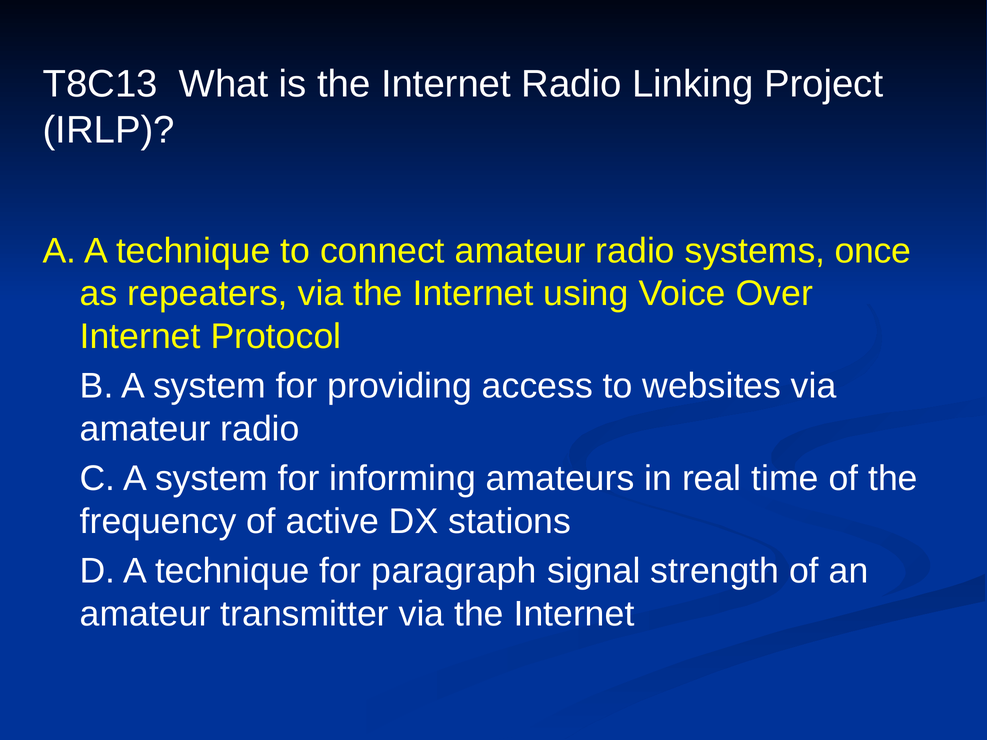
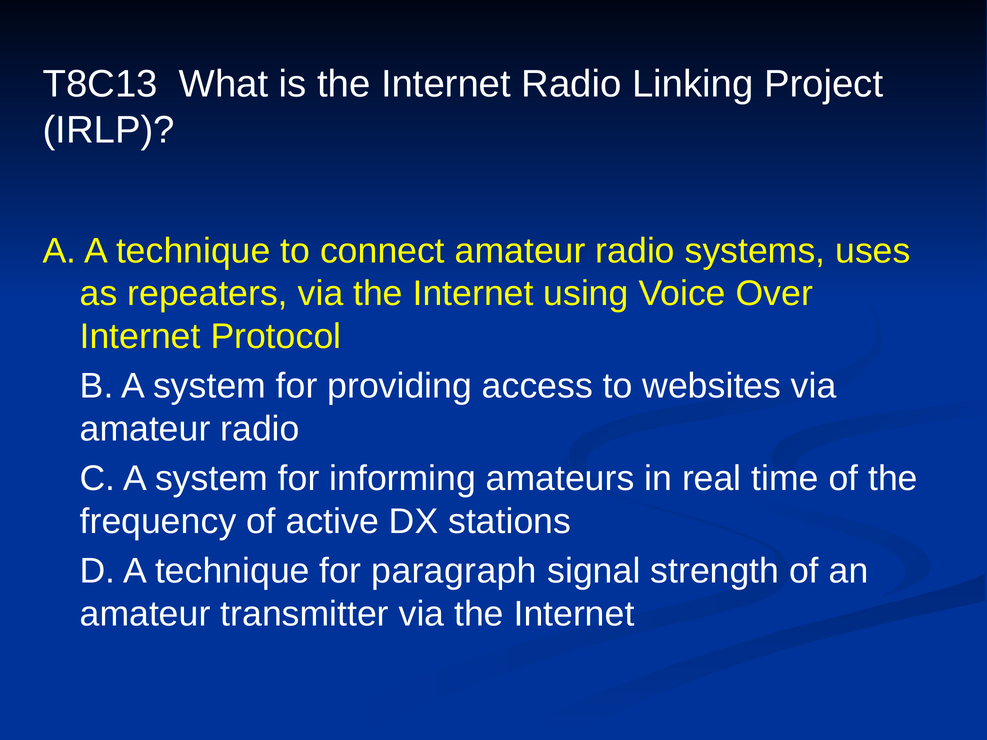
once: once -> uses
